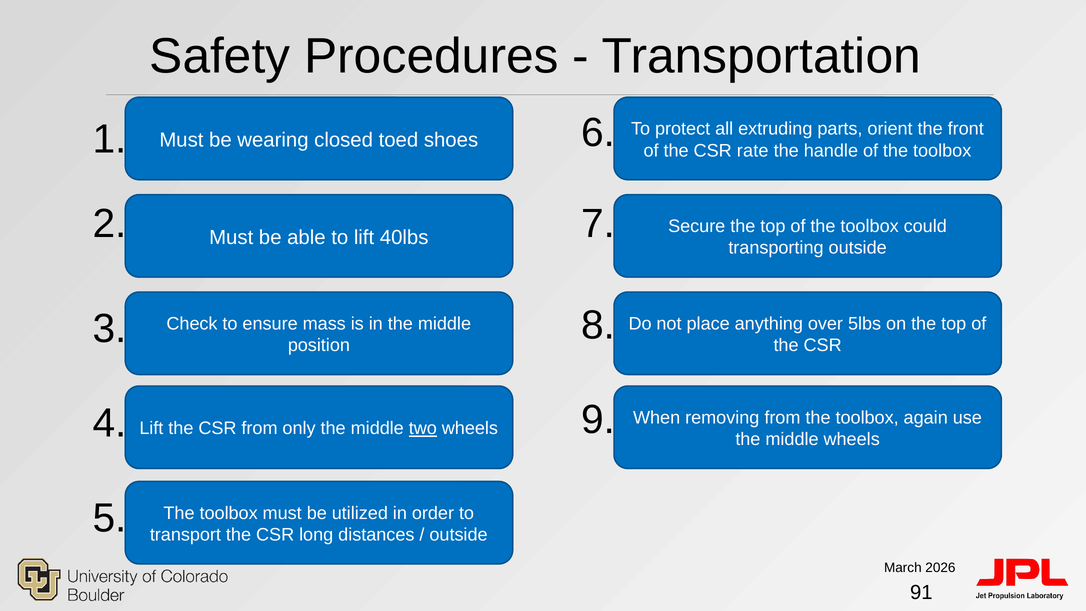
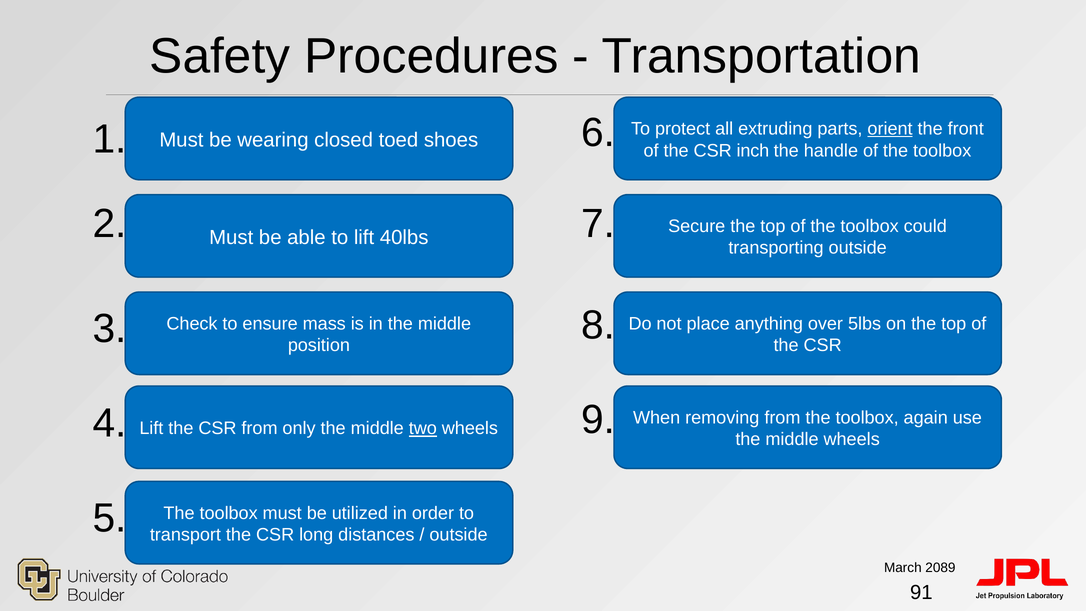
orient underline: none -> present
rate: rate -> inch
2026: 2026 -> 2089
